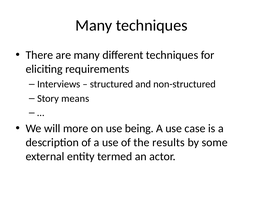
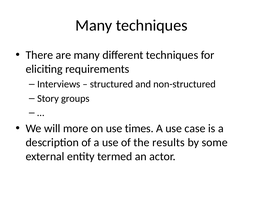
means: means -> groups
being: being -> times
